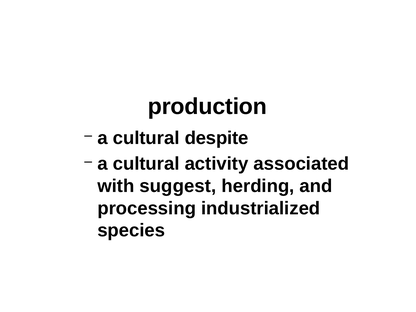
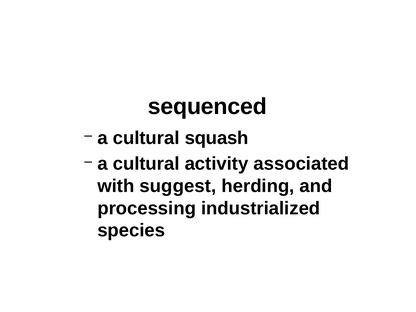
production: production -> sequenced
despite: despite -> squash
